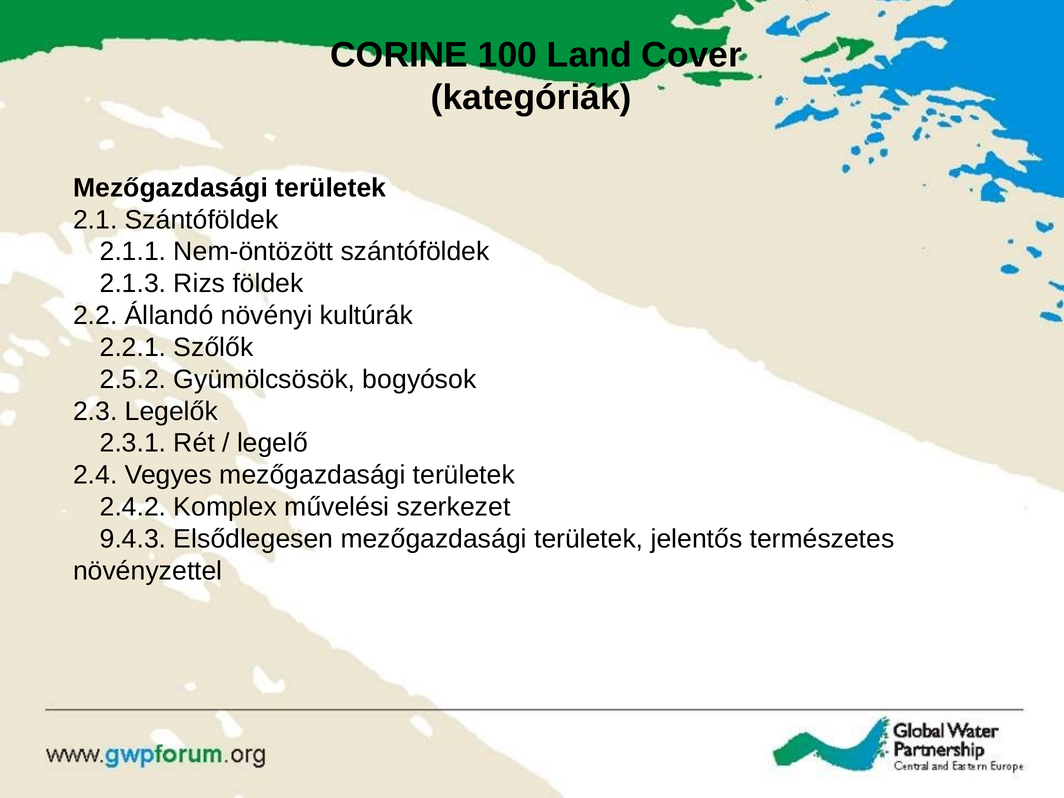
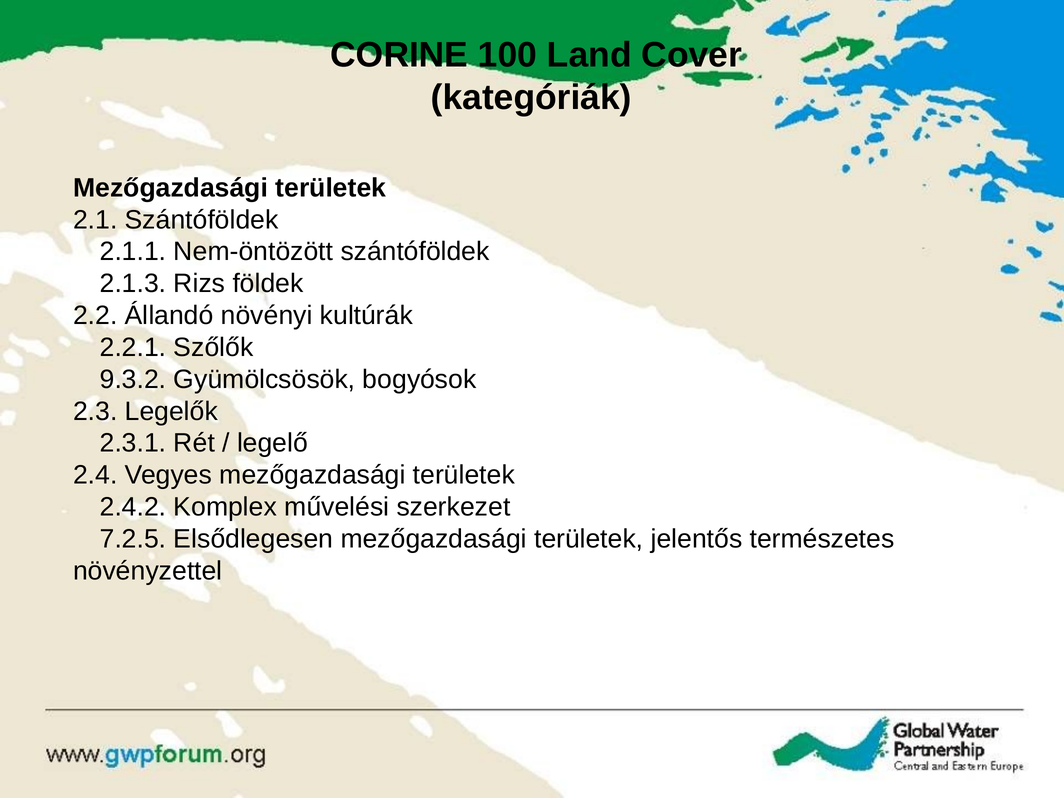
2.5.2: 2.5.2 -> 9.3.2
9.4.3: 9.4.3 -> 7.2.5
